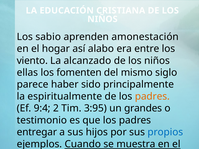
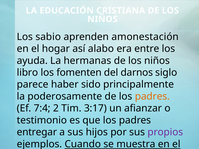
viento: viento -> ayuda
alcanzado: alcanzado -> hermanas
ellas at (27, 73): ellas -> libro
mismo: mismo -> darnos
espiritualmente: espiritualmente -> poderosamente
9:4: 9:4 -> 7:4
3:95: 3:95 -> 3:17
grandes: grandes -> afianzar
propios colour: blue -> purple
